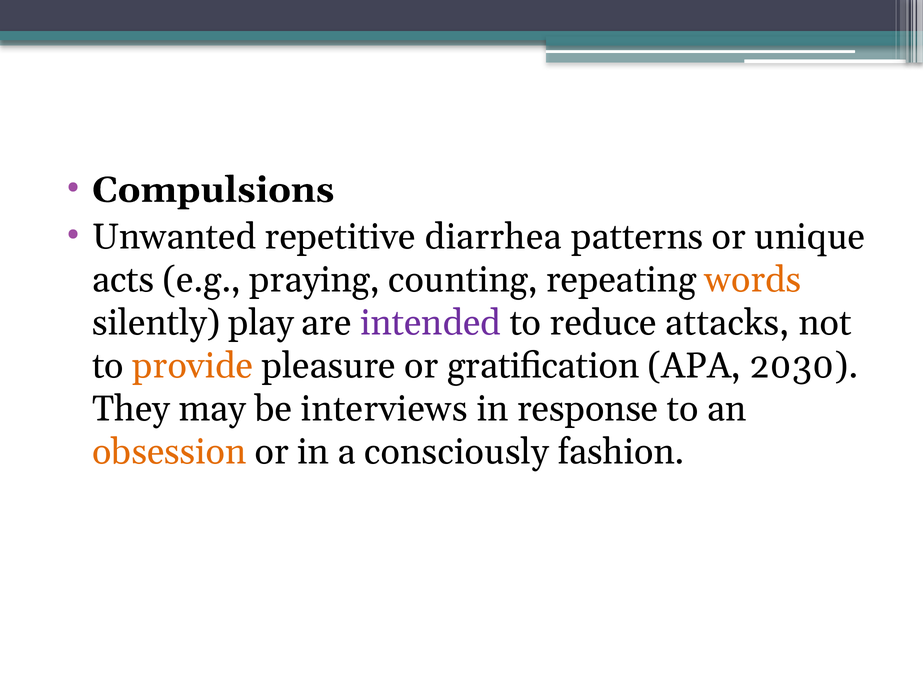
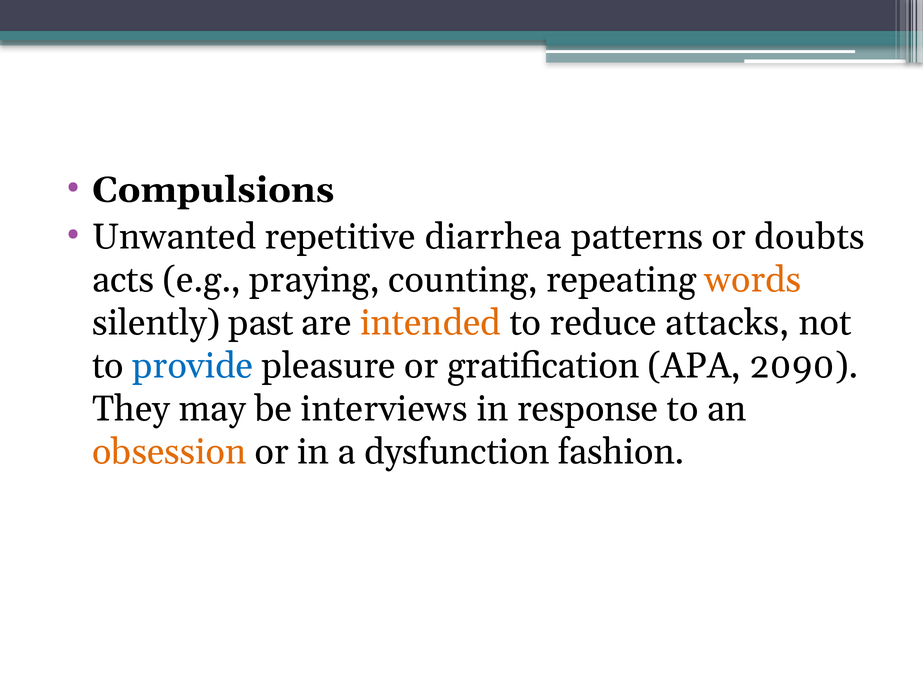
unique: unique -> doubts
play: play -> past
intended colour: purple -> orange
provide colour: orange -> blue
2030: 2030 -> 2090
consciously: consciously -> dysfunction
